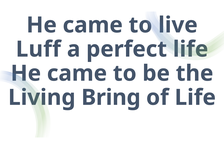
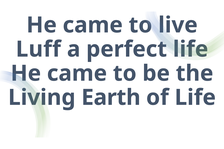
Bring: Bring -> Earth
